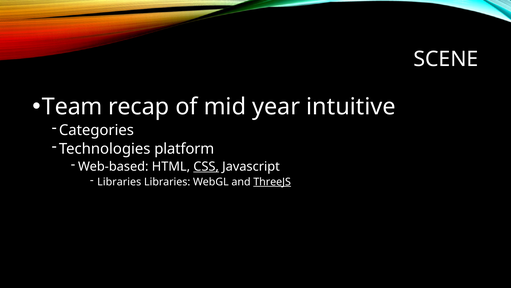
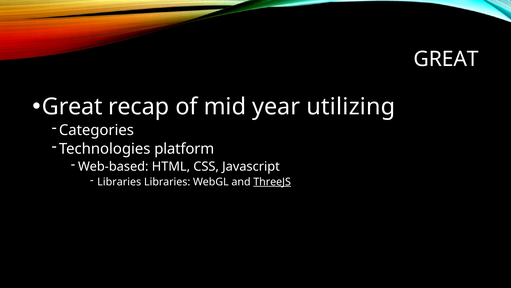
SCENE at (446, 59): SCENE -> GREAT
Team at (72, 106): Team -> Great
intuitive: intuitive -> utilizing
CSS underline: present -> none
